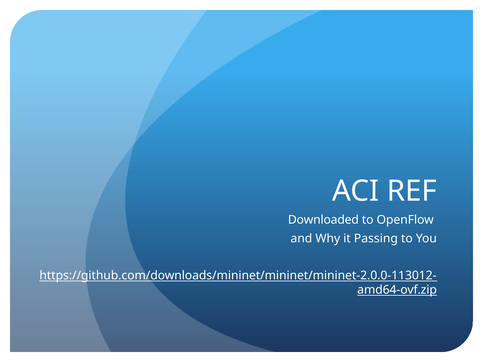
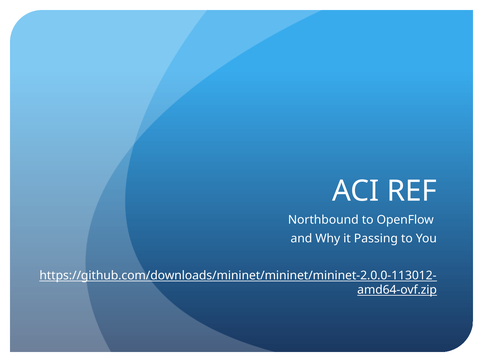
Downloaded: Downloaded -> Northbound
